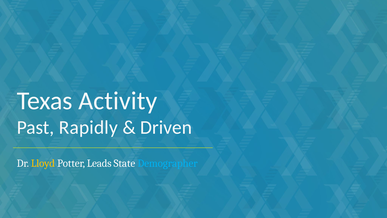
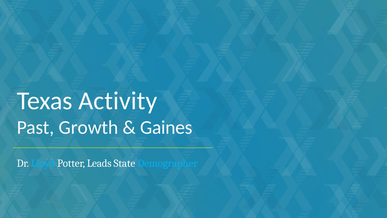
Rapidly: Rapidly -> Growth
Driven: Driven -> Gaines
Lloyd colour: yellow -> light blue
